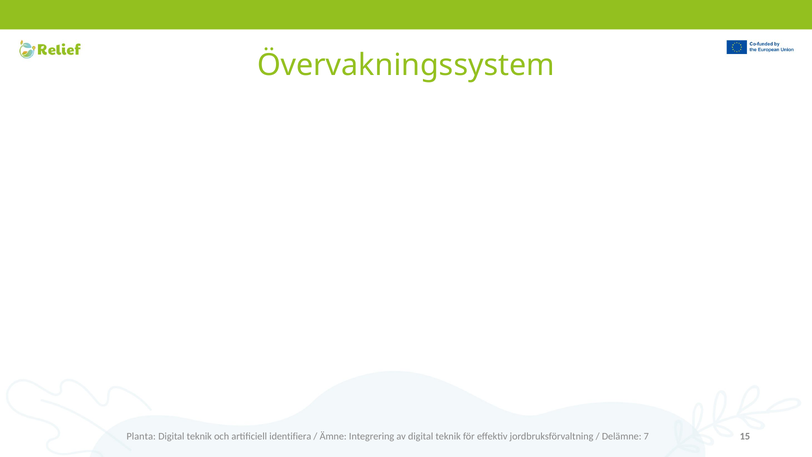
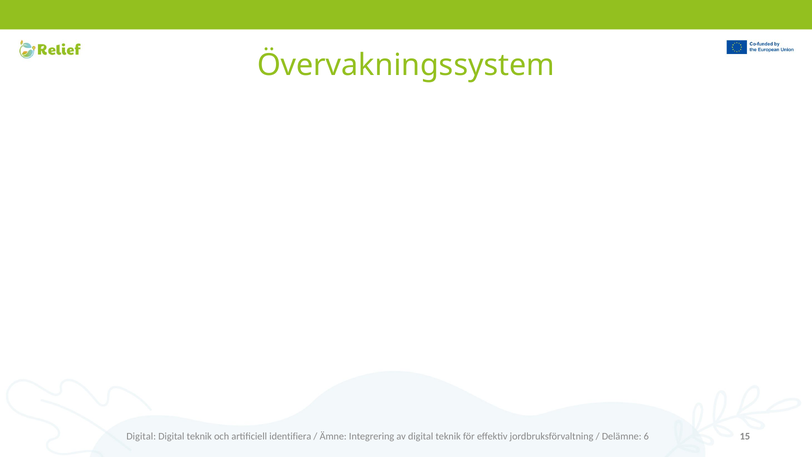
Planta at (141, 436): Planta -> Digital
7: 7 -> 6
